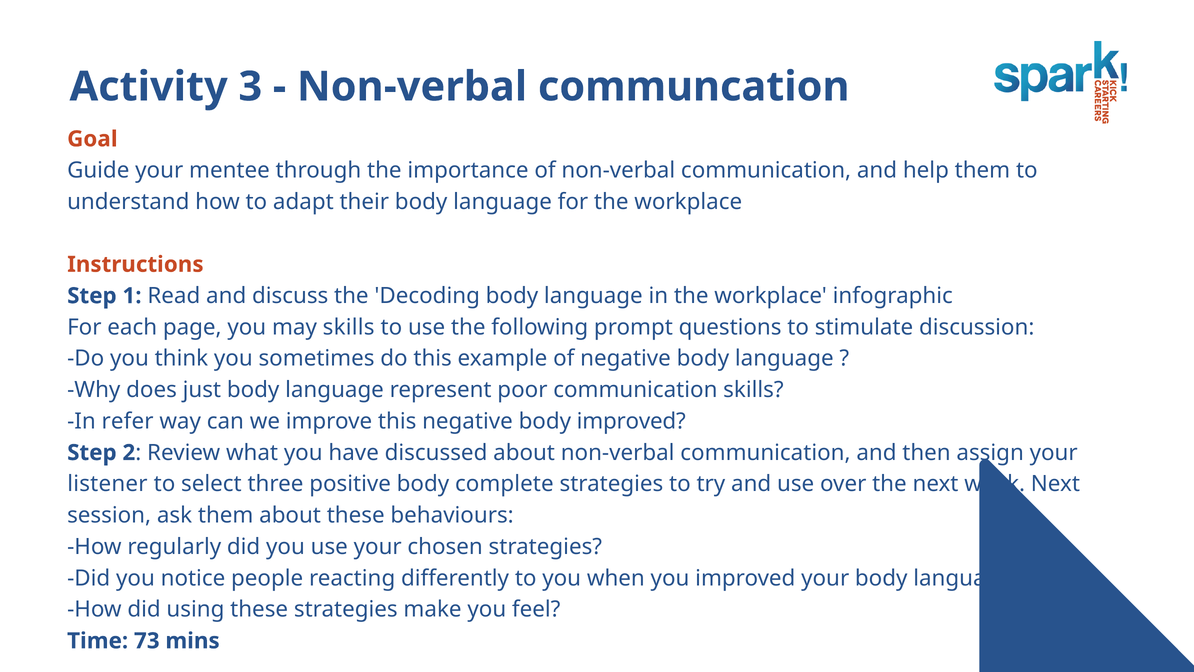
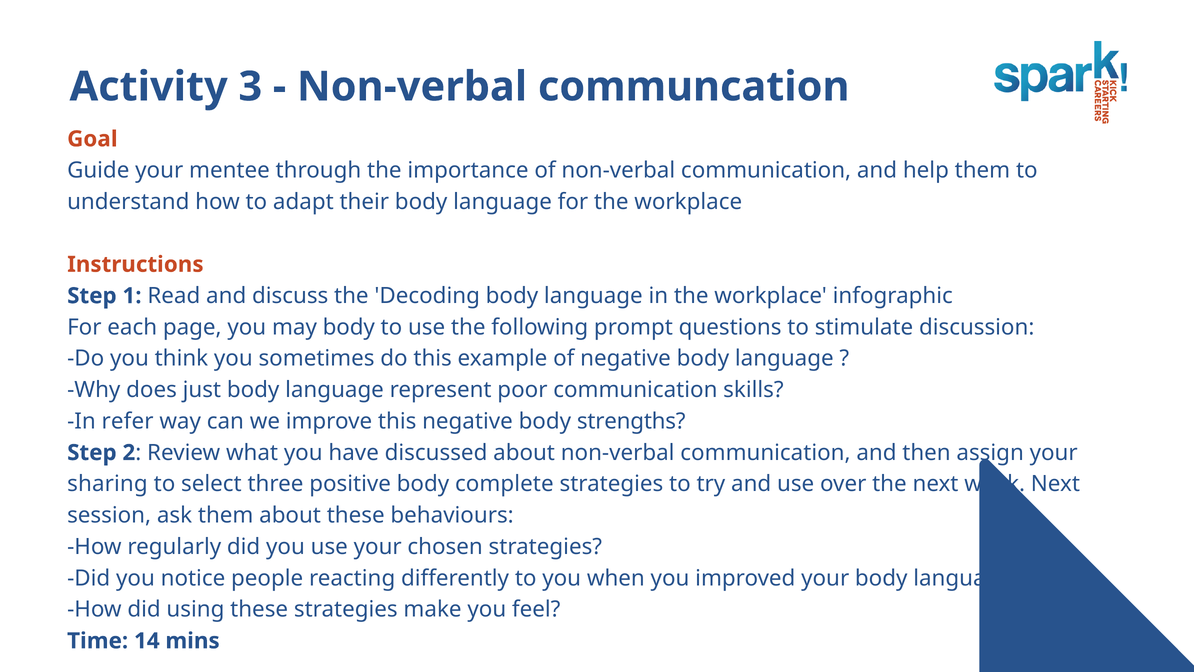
may skills: skills -> body
body improved: improved -> strengths
listener: listener -> sharing
73: 73 -> 14
